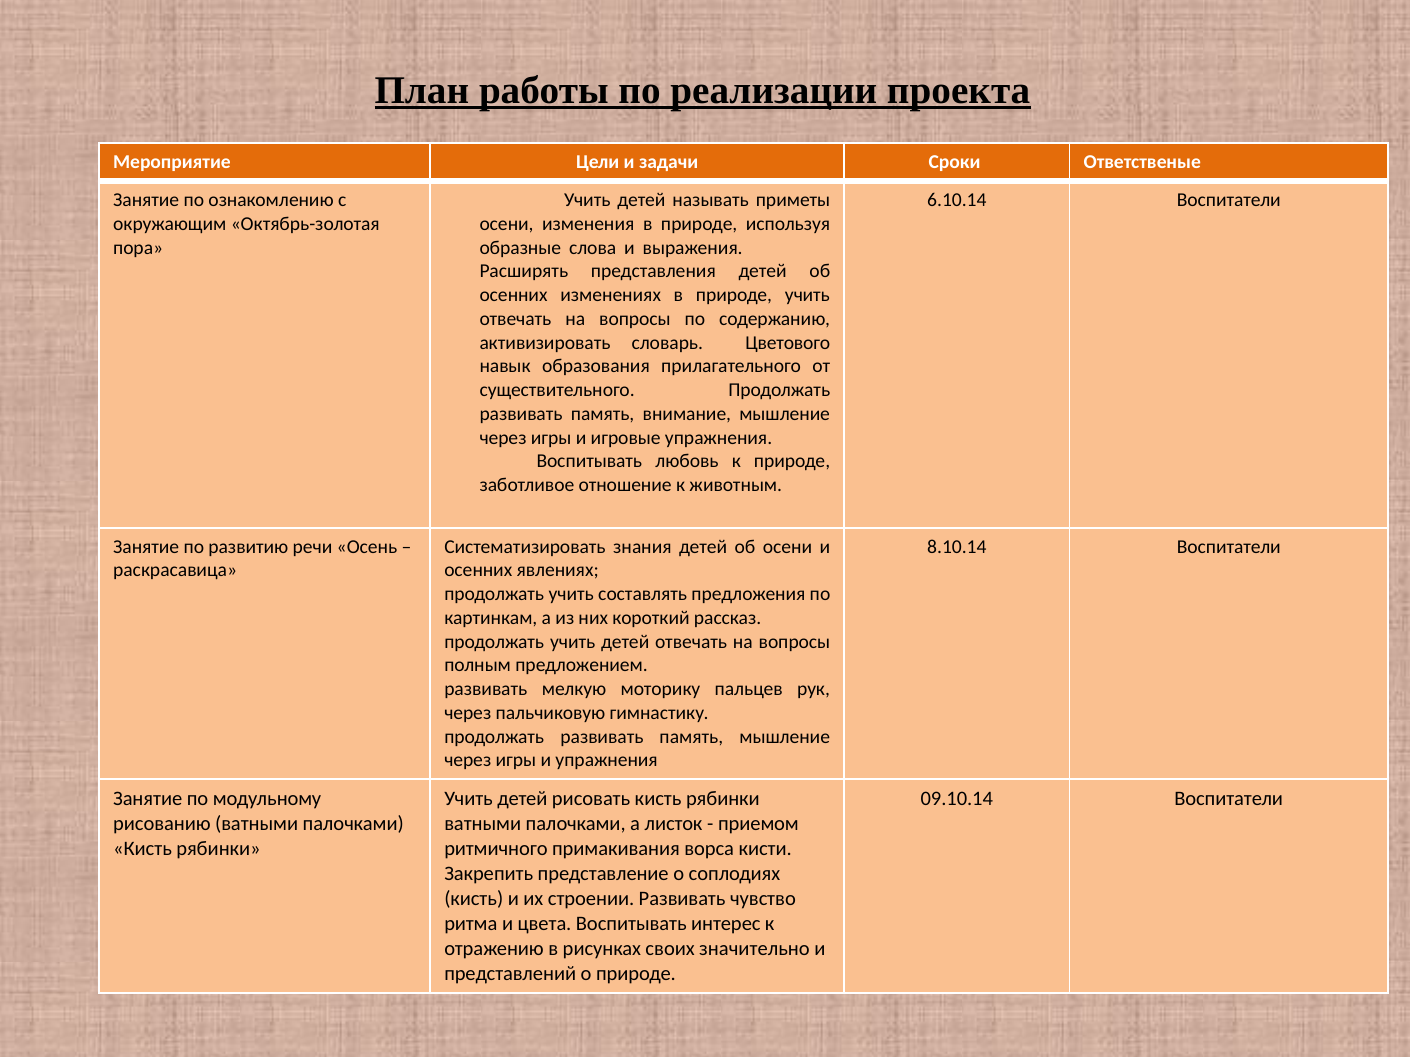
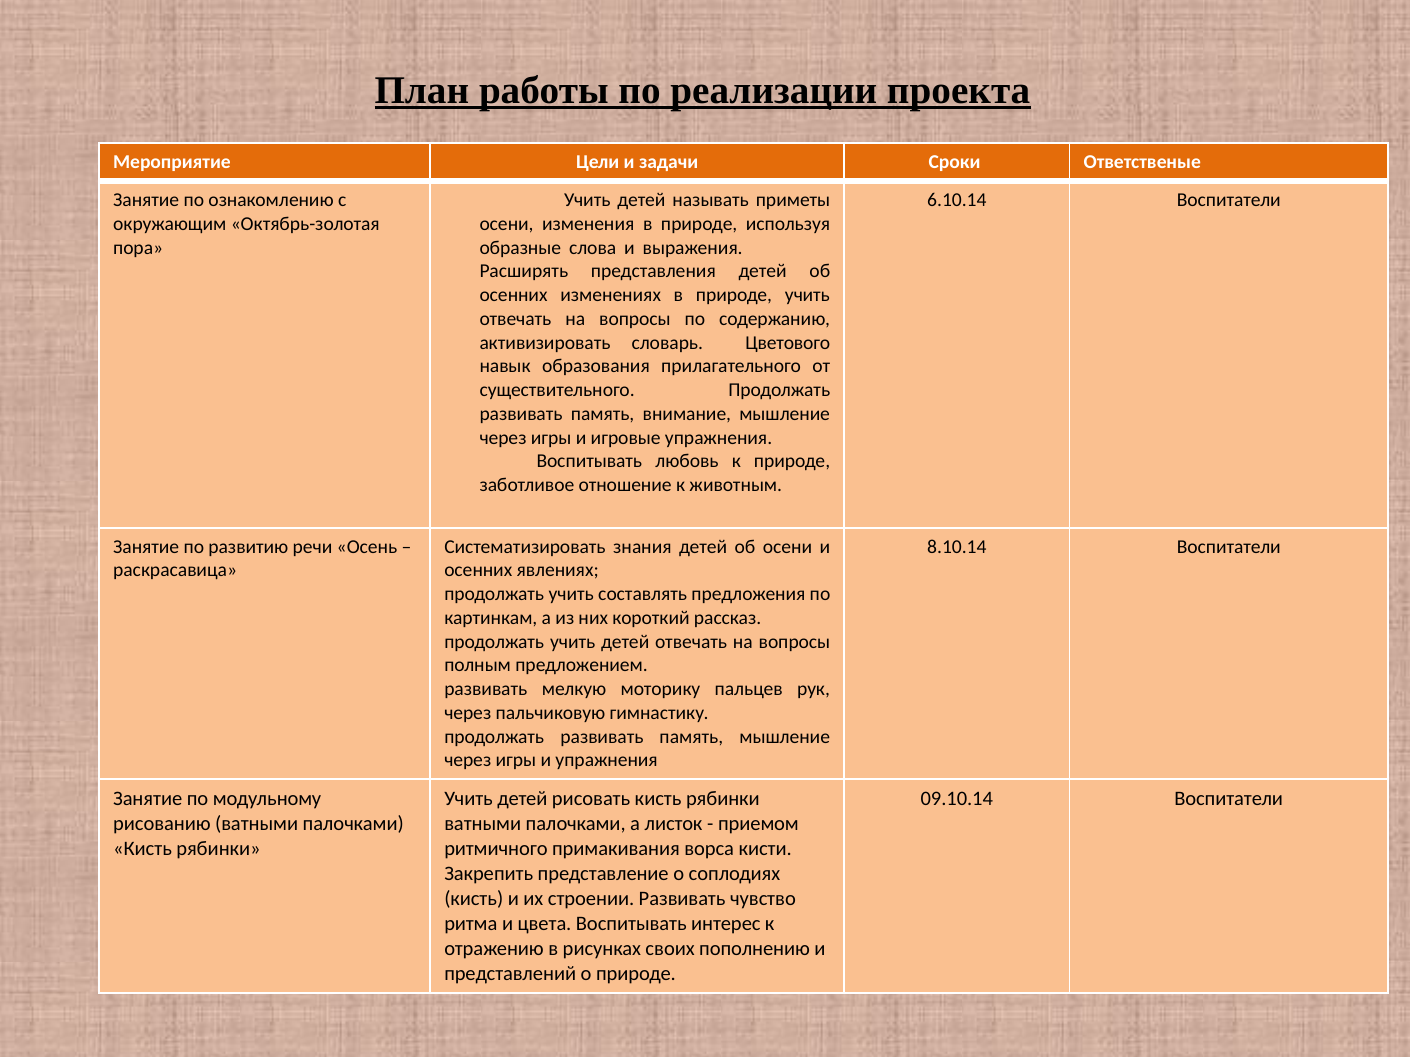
значительно: значительно -> пополнению
